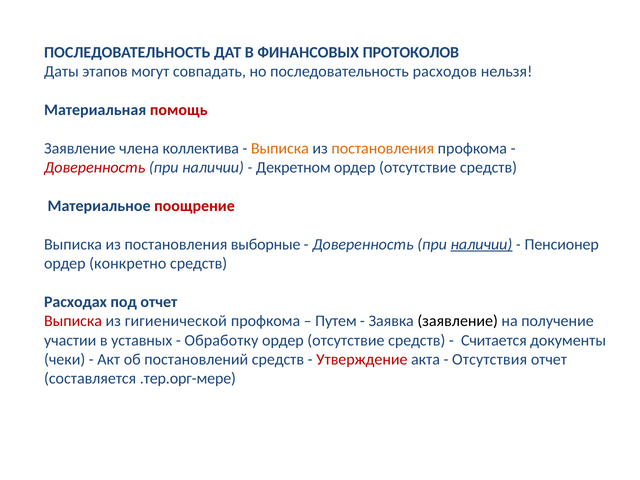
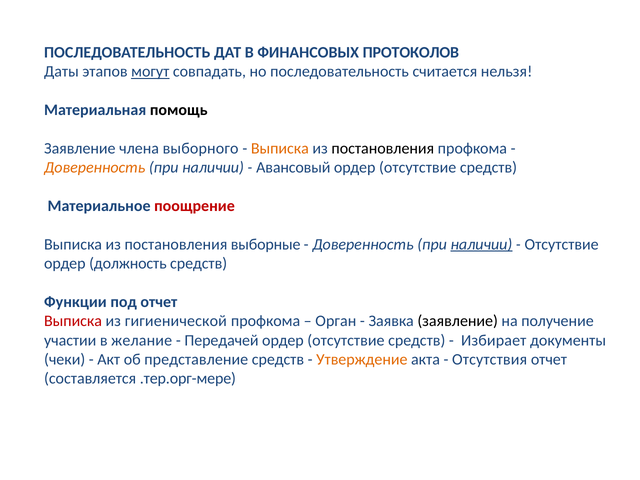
могут underline: none -> present
расходов: расходов -> считается
помощь colour: red -> black
коллектива: коллектива -> выборного
постановления at (383, 148) colour: orange -> black
Доверенность at (95, 167) colour: red -> orange
Декретном: Декретном -> Авансовый
Пенсионер at (562, 244): Пенсионер -> Отсутствие
конкретно: конкретно -> должность
Расходах: Расходах -> Функции
Путем: Путем -> Орган
уставных: уставных -> желание
Обработку: Обработку -> Передачей
Считается: Считается -> Избирает
постановлений: постановлений -> представление
Утверждение colour: red -> orange
